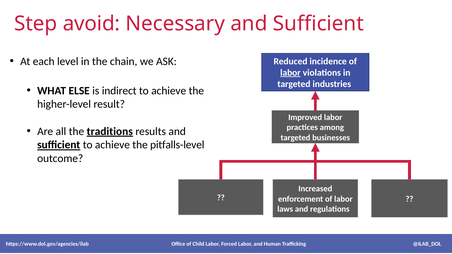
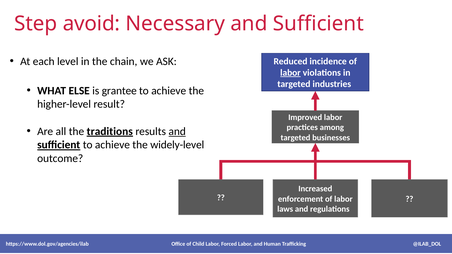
indirect: indirect -> grantee
and at (177, 131) underline: none -> present
pitfalls-level: pitfalls-level -> widely-level
